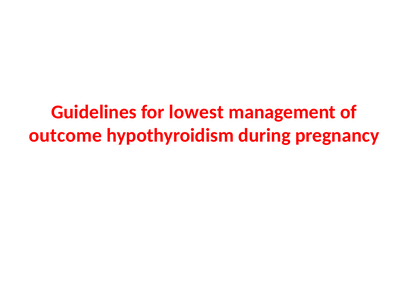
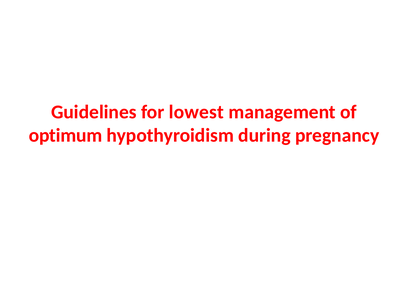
outcome: outcome -> optimum
